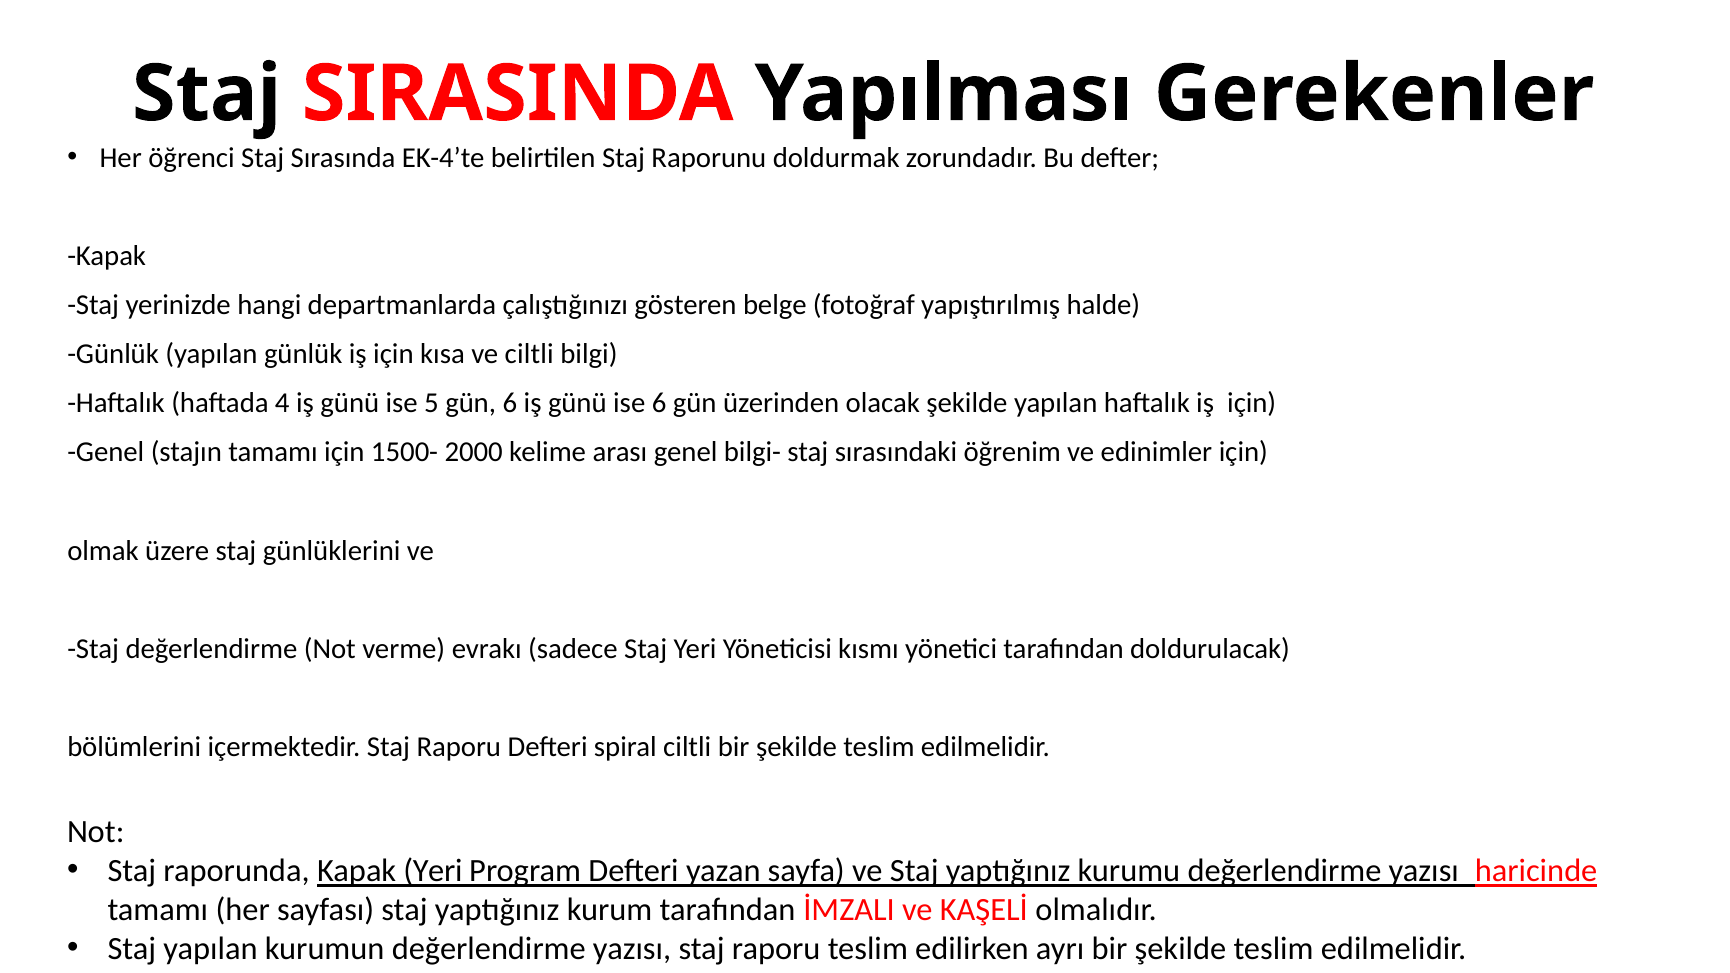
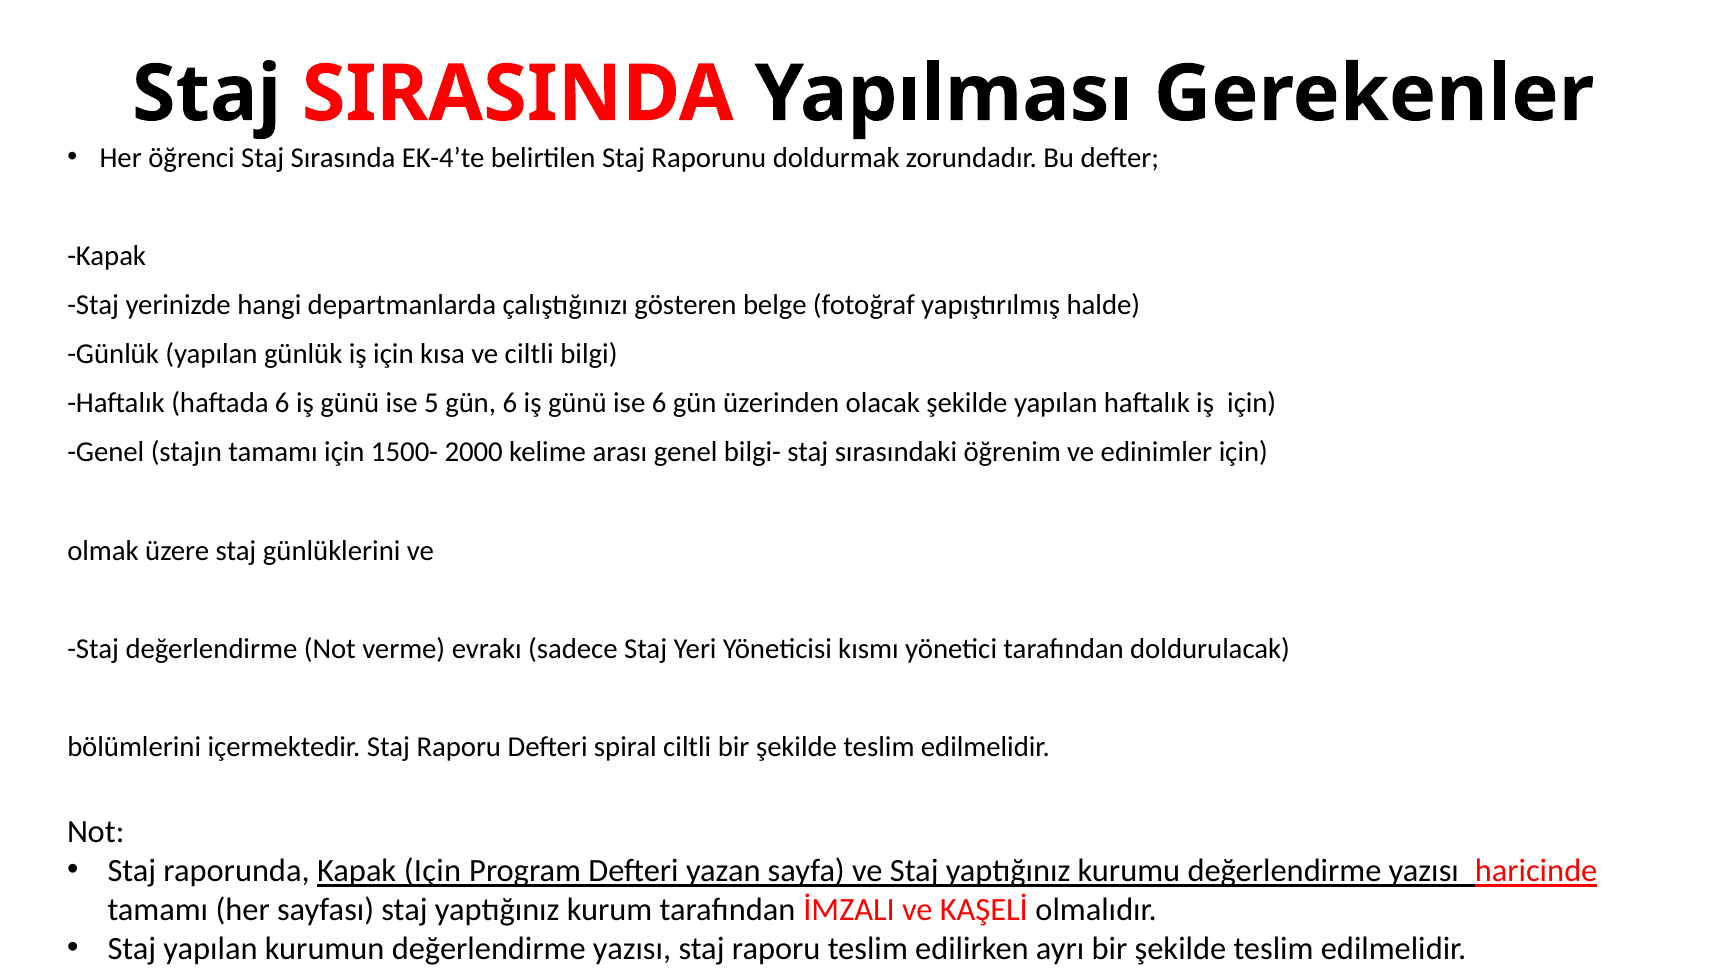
haftada 4: 4 -> 6
Kapak Yeri: Yeri -> Için
